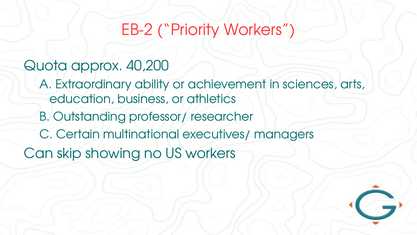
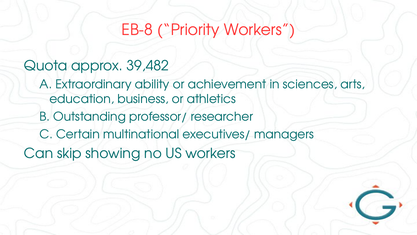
EB-2: EB-2 -> EB-8
40,200: 40,200 -> 39,482
